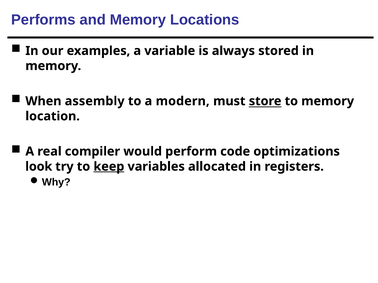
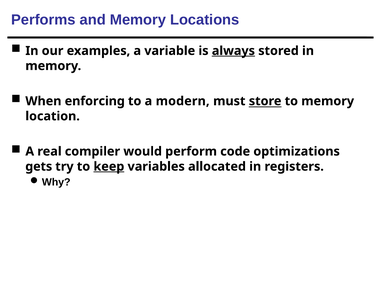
always underline: none -> present
assembly: assembly -> enforcing
look: look -> gets
